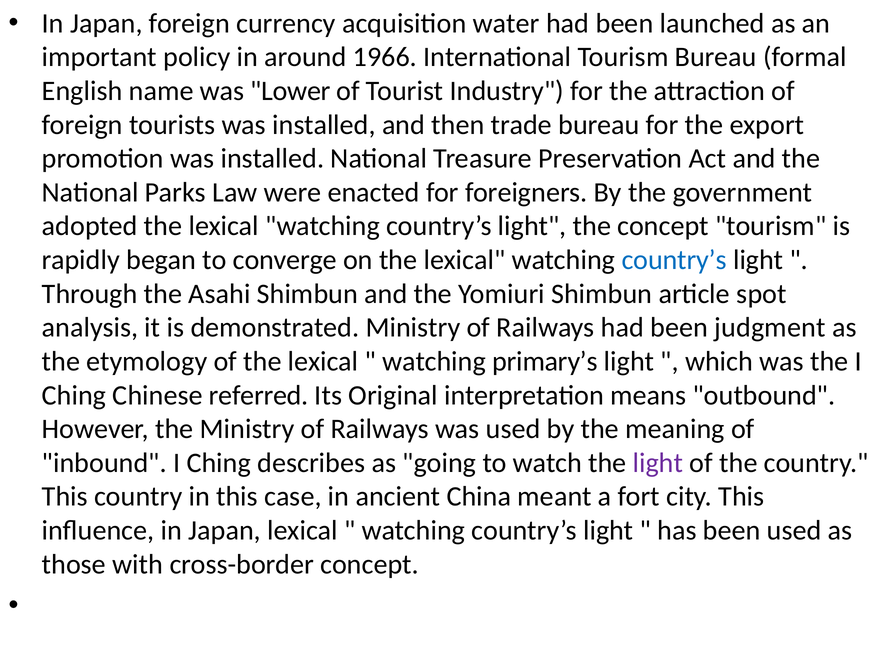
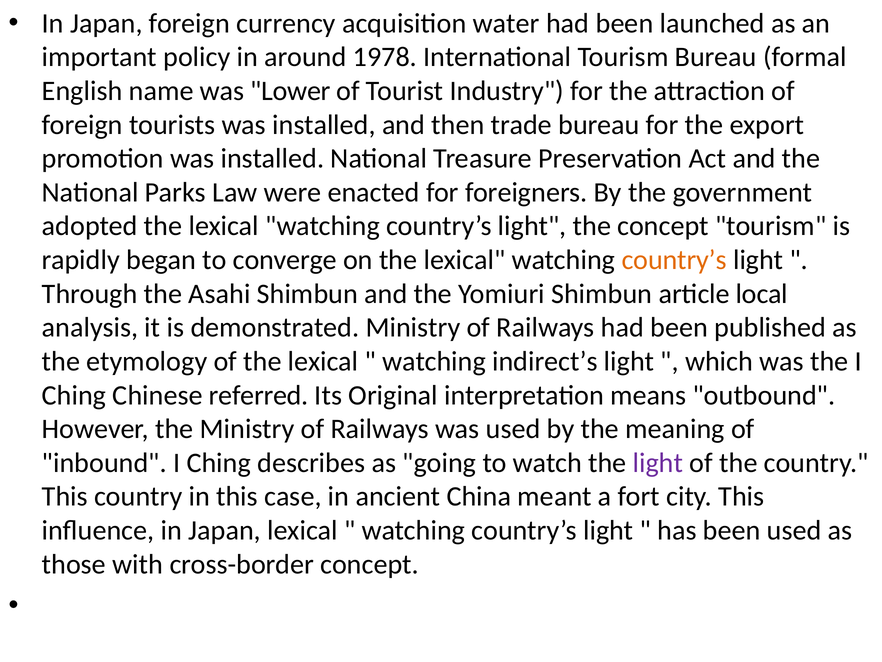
1966: 1966 -> 1978
country’s at (674, 260) colour: blue -> orange
spot: spot -> local
judgment: judgment -> published
primary’s: primary’s -> indirect’s
